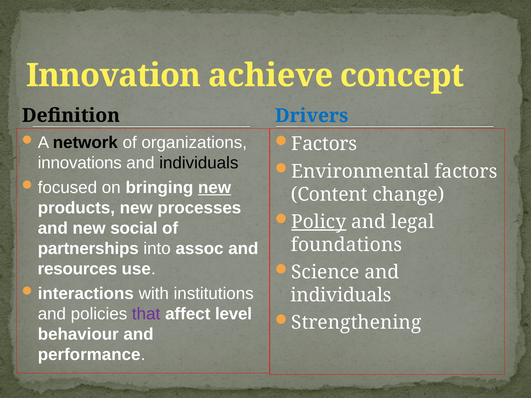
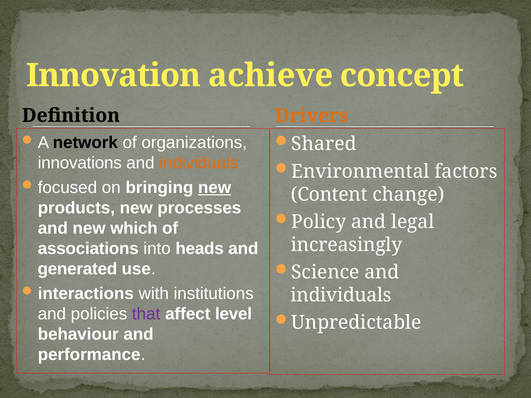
Drivers colour: blue -> orange
Factors at (324, 144): Factors -> Shared
individuals at (199, 163) colour: black -> orange
Policy underline: present -> none
social: social -> which
foundations: foundations -> increasingly
partnerships: partnerships -> associations
assoc: assoc -> heads
resources: resources -> generated
Strengthening: Strengthening -> Unpredictable
